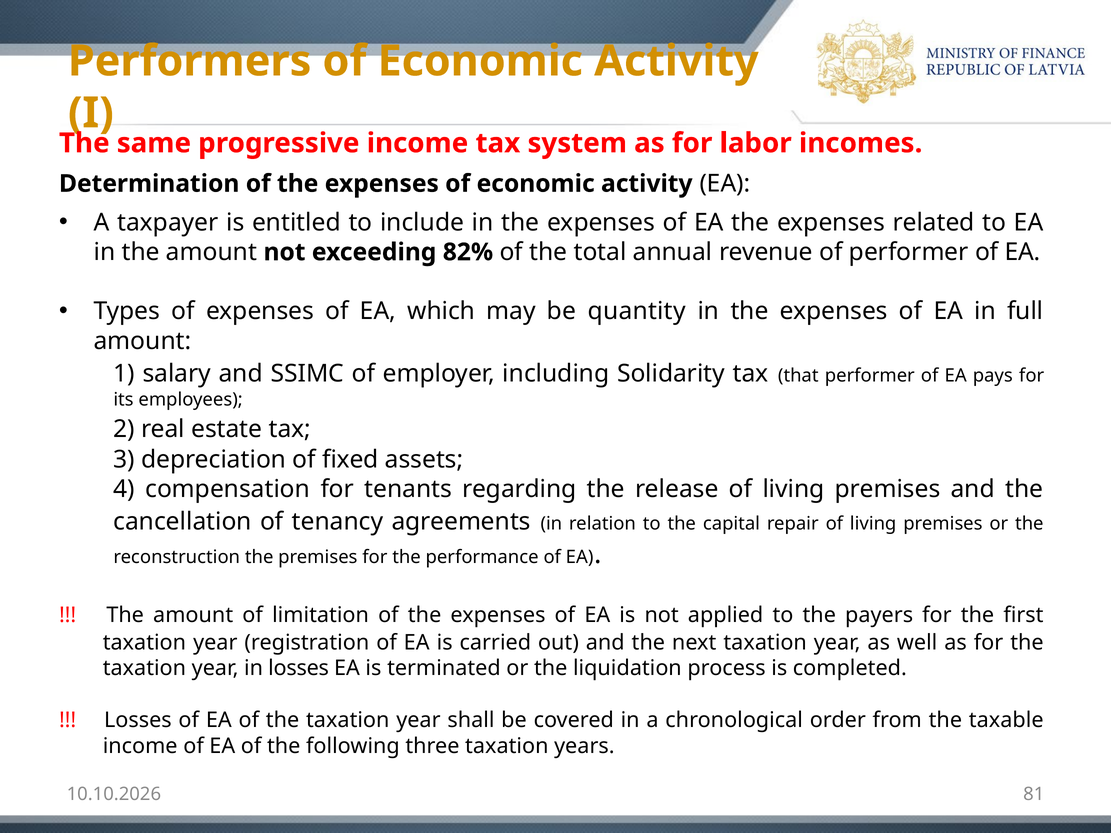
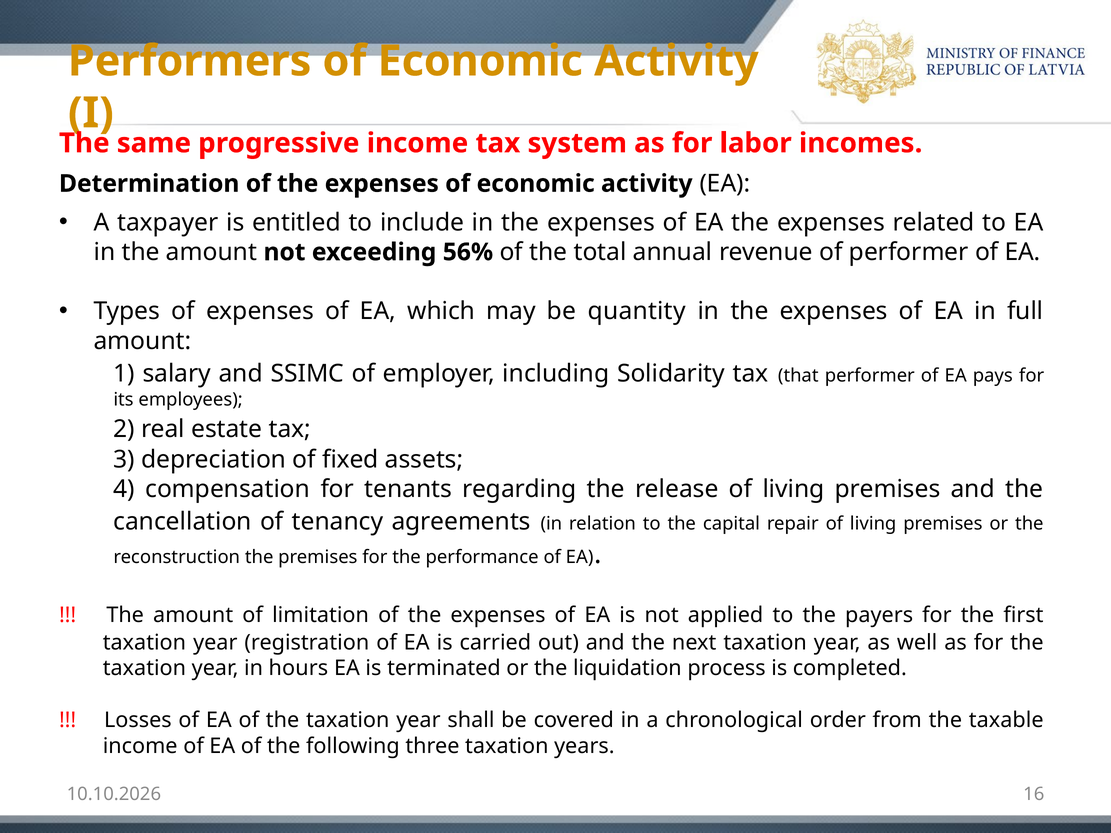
82%: 82% -> 56%
in losses: losses -> hours
81: 81 -> 16
